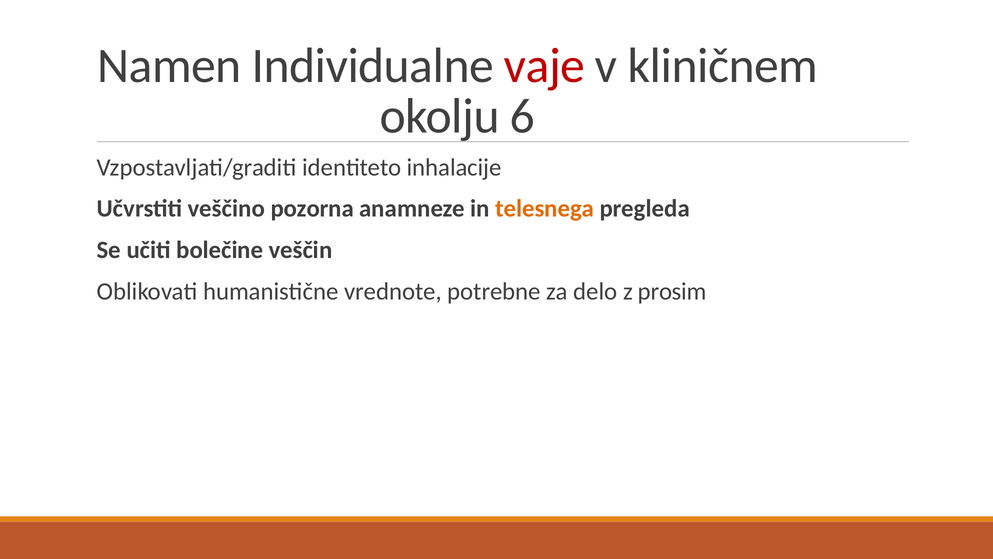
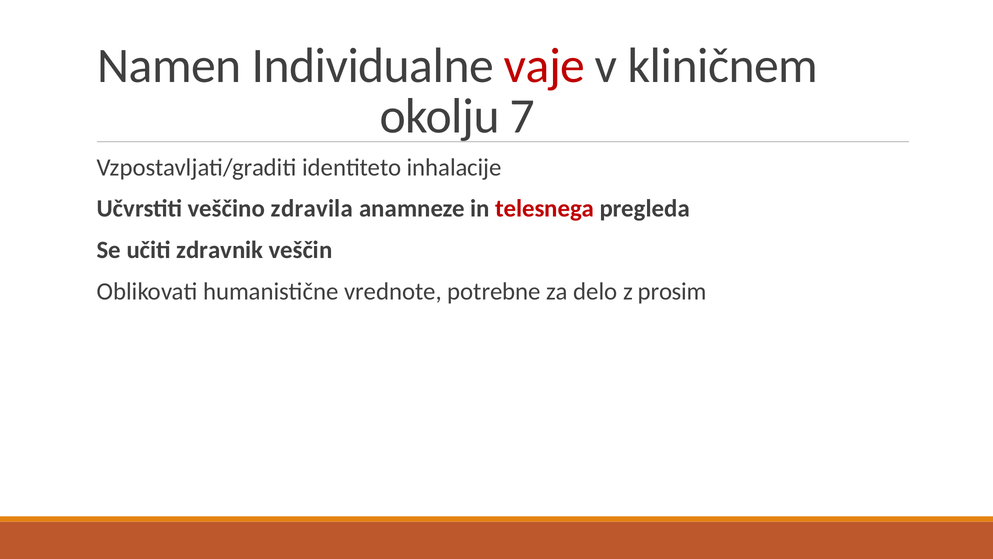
6: 6 -> 7
pozorna: pozorna -> zdravila
telesnega colour: orange -> red
bolečine: bolečine -> zdravnik
